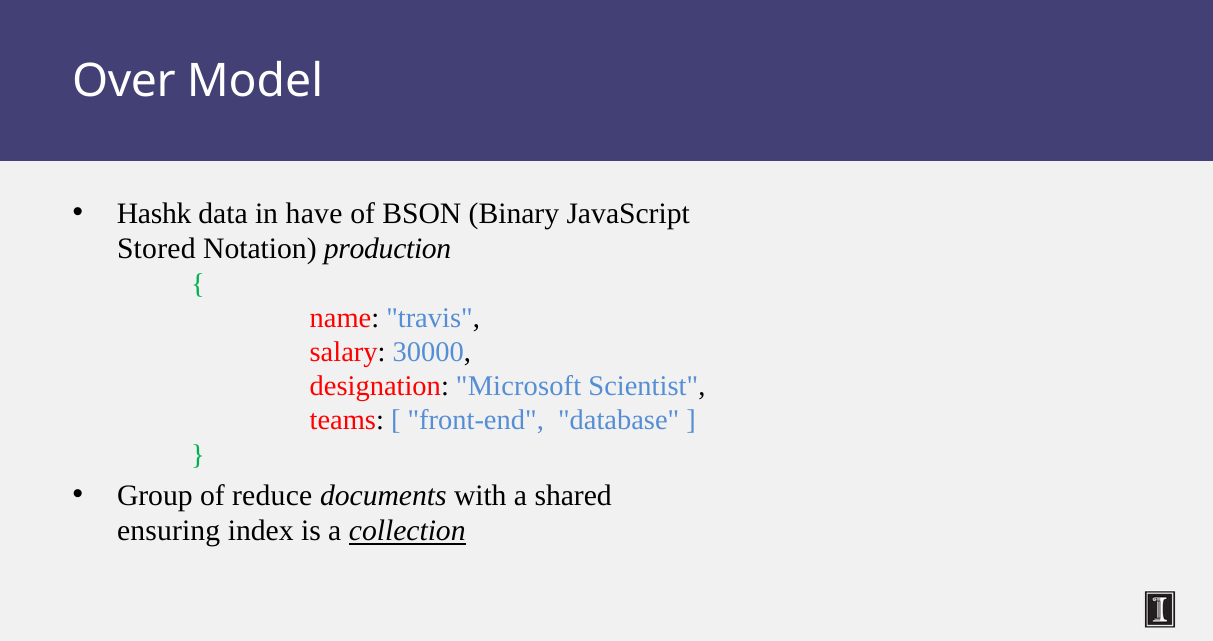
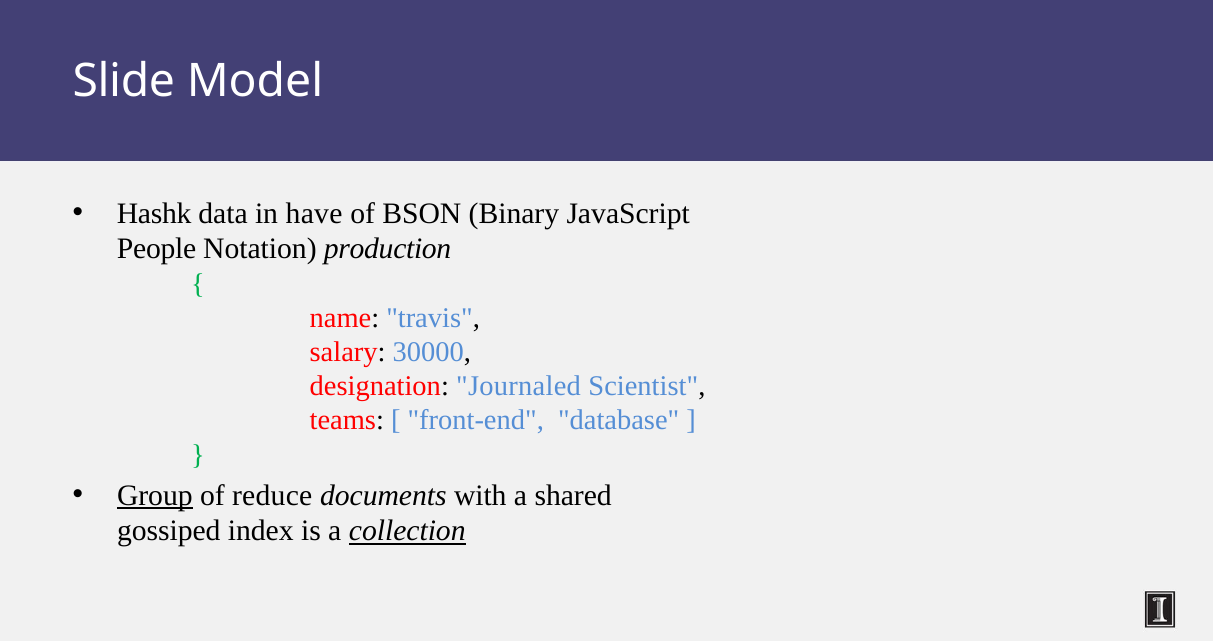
Over: Over -> Slide
Stored: Stored -> People
Microsoft: Microsoft -> Journaled
Group underline: none -> present
ensuring: ensuring -> gossiped
